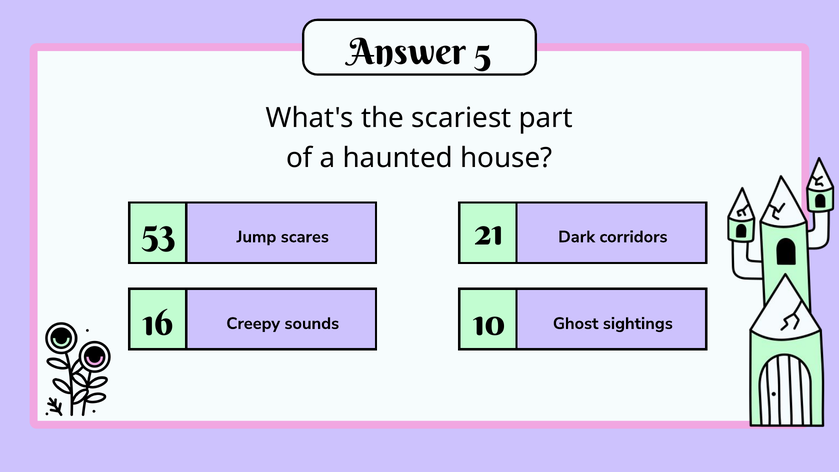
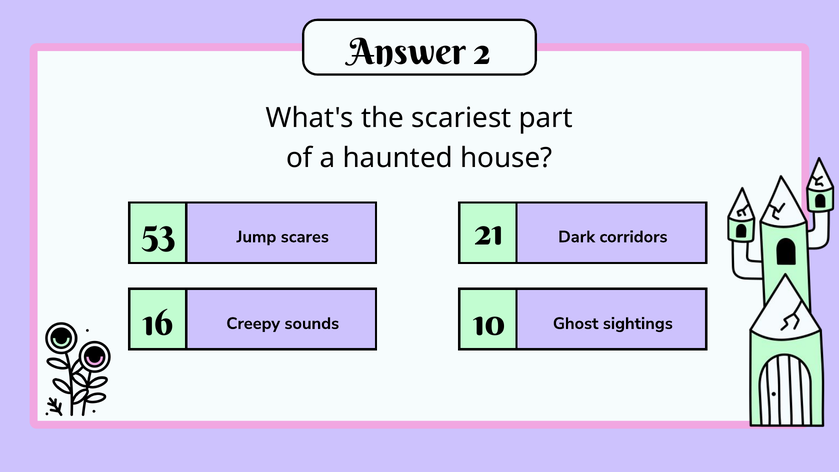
5: 5 -> 2
